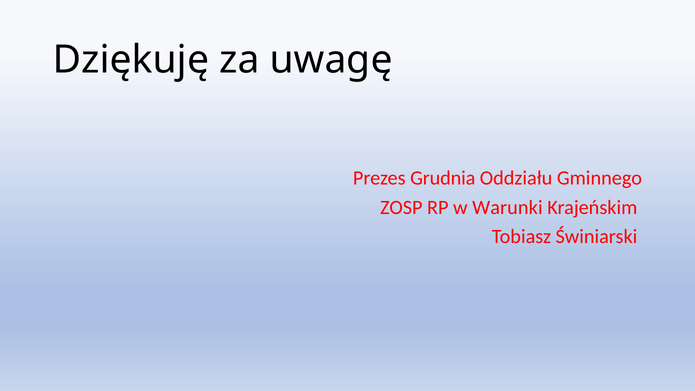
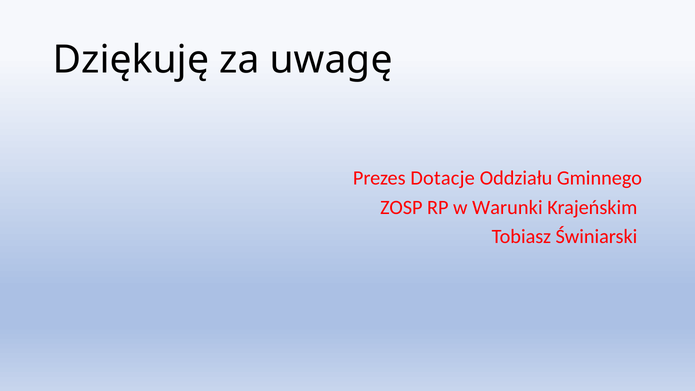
Grudnia: Grudnia -> Dotacje
